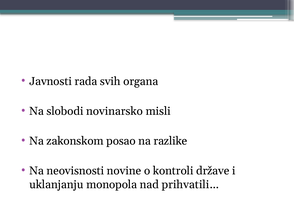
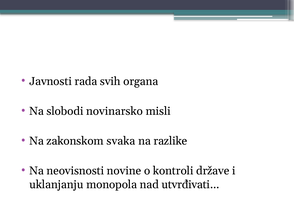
posao: posao -> svaka
prihvatili…: prihvatili… -> utvrđivati…
